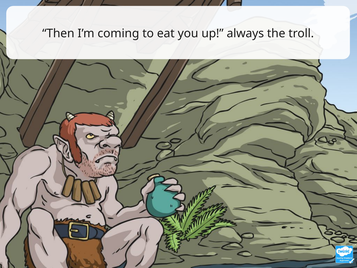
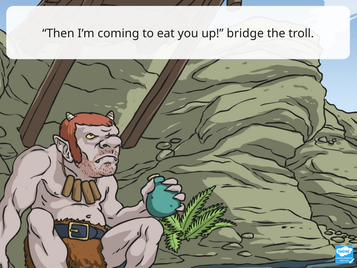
always: always -> bridge
